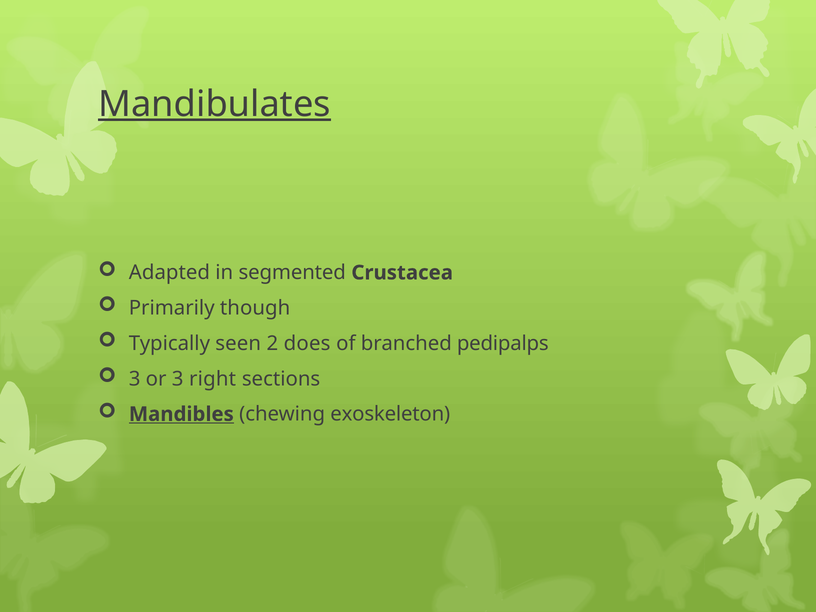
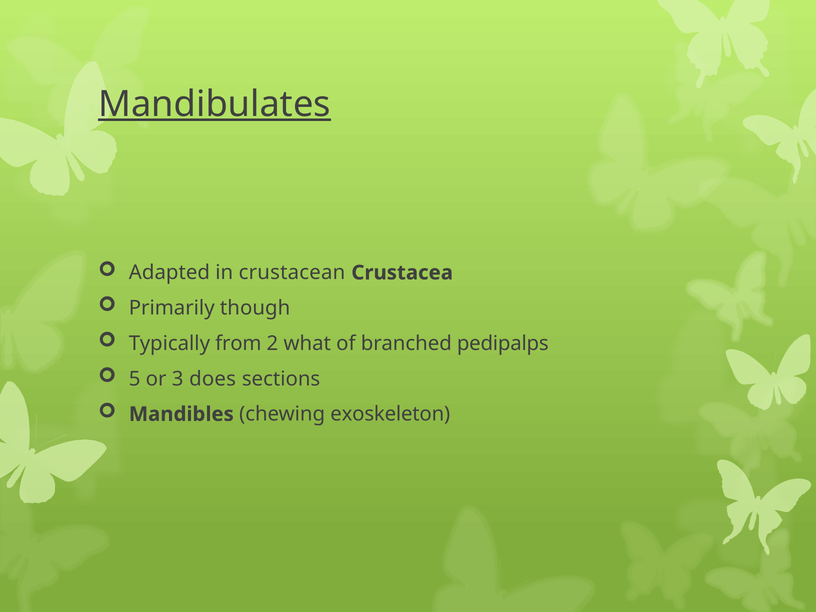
segmented: segmented -> crustacean
seen: seen -> from
does: does -> what
3 at (135, 379): 3 -> 5
right: right -> does
Mandibles underline: present -> none
